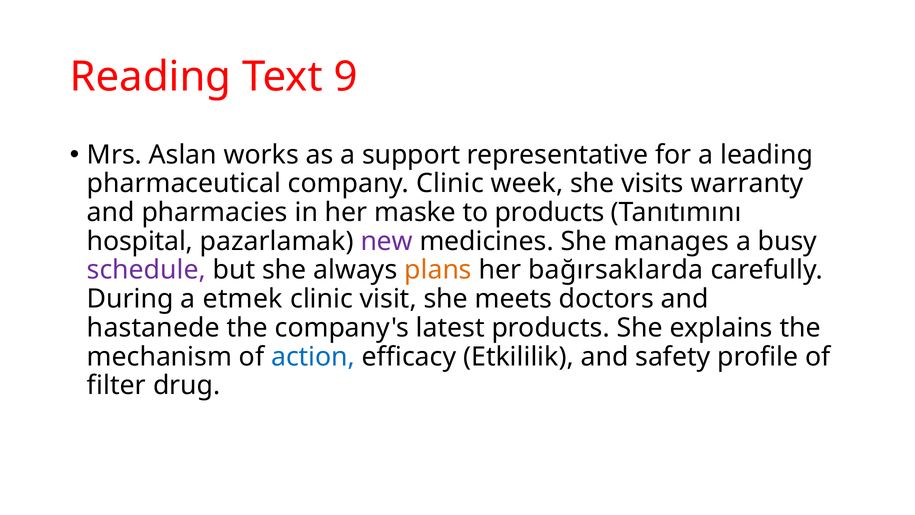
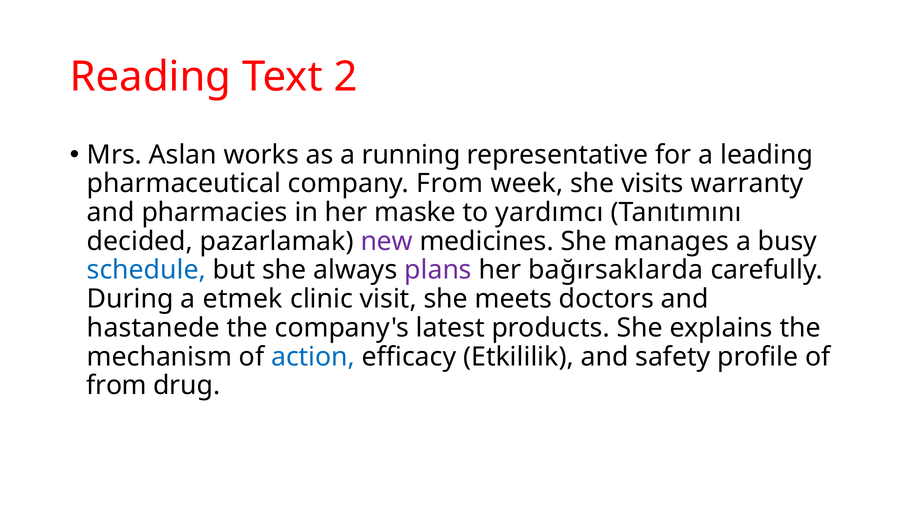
9: 9 -> 2
support: support -> running
company Clinic: Clinic -> From
to products: products -> yardımcı
hospital: hospital -> decided
schedule colour: purple -> blue
plans colour: orange -> purple
filter at (116, 385): filter -> from
